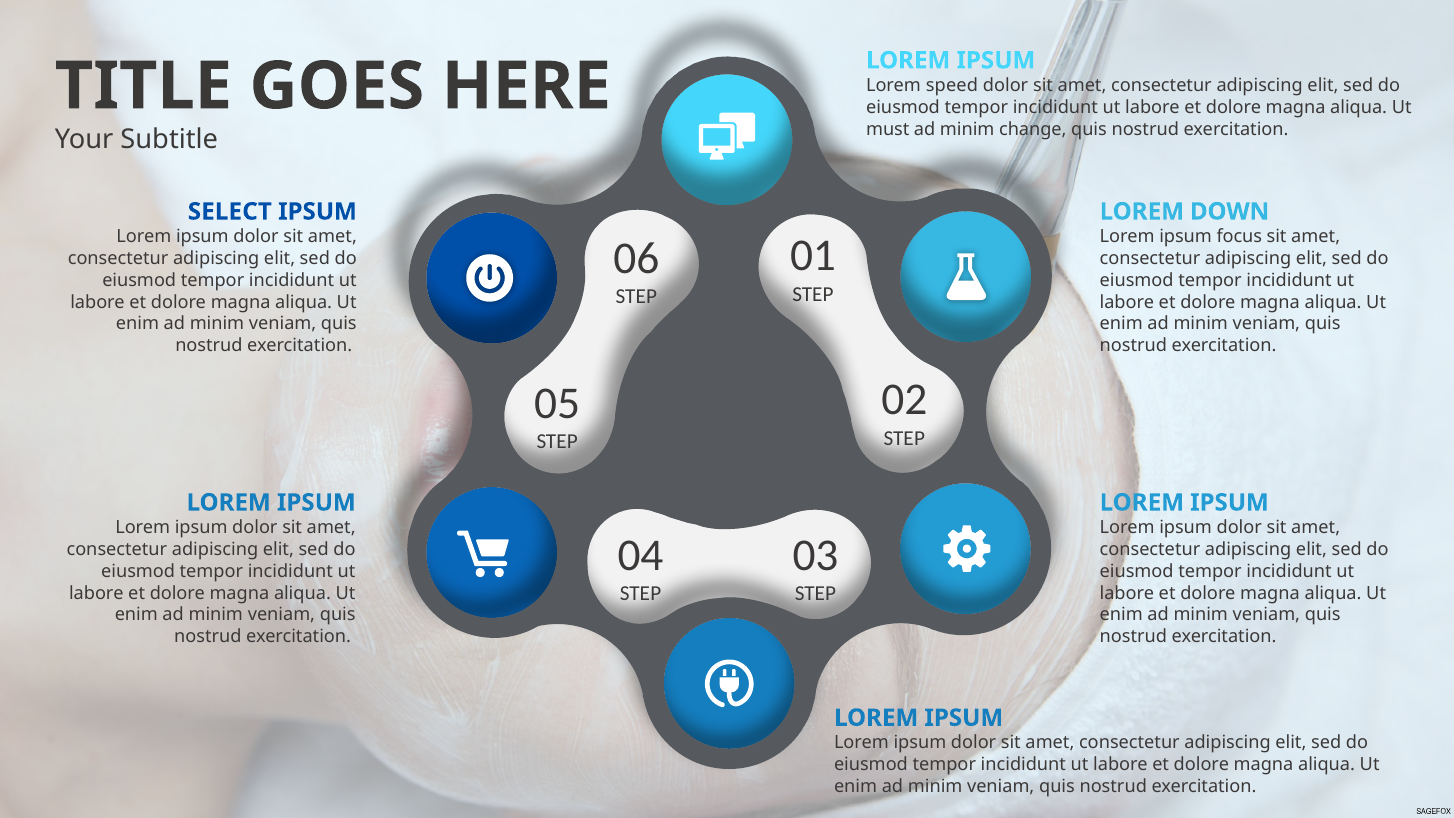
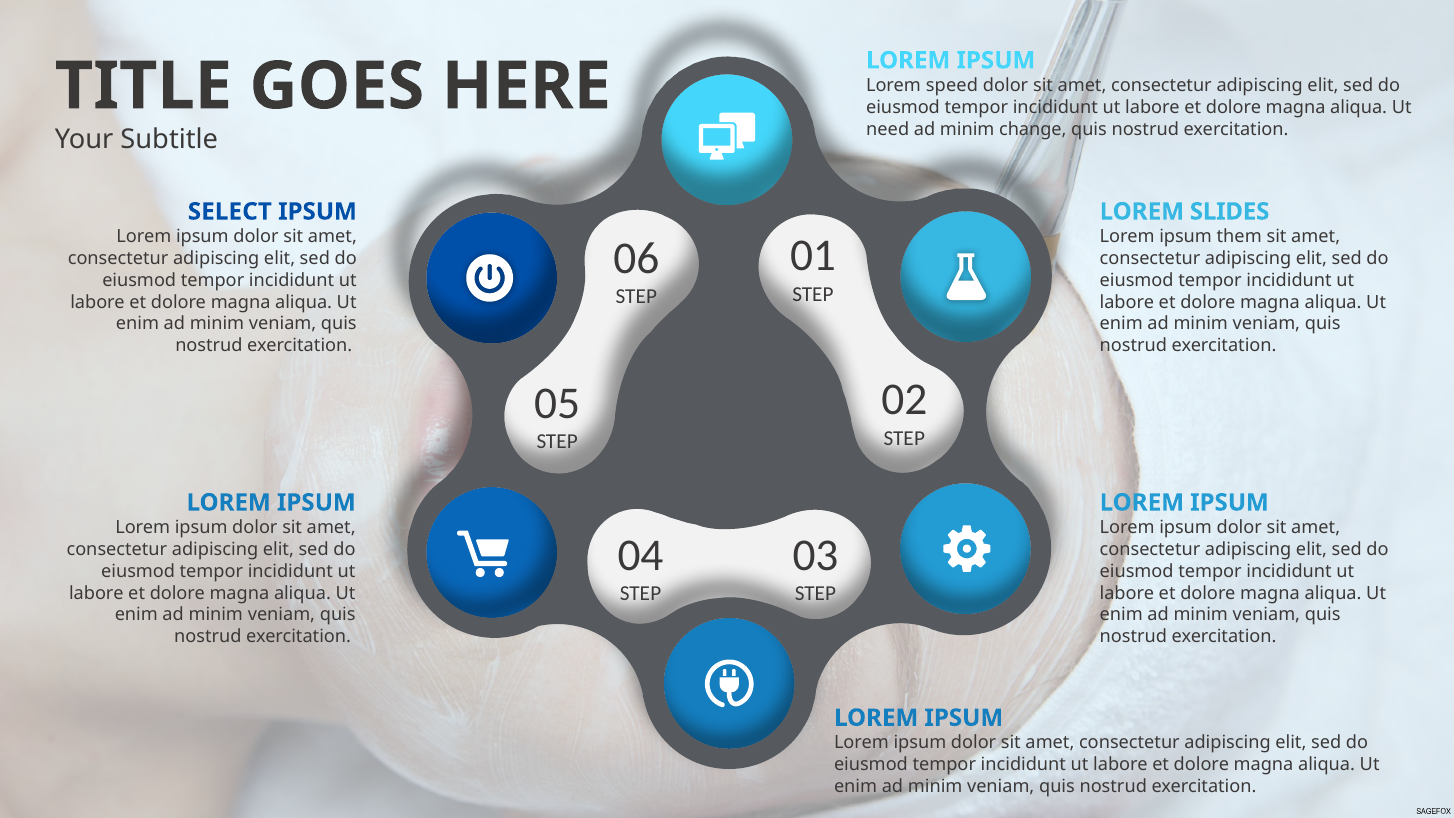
must: must -> need
DOWN: DOWN -> SLIDES
focus: focus -> them
